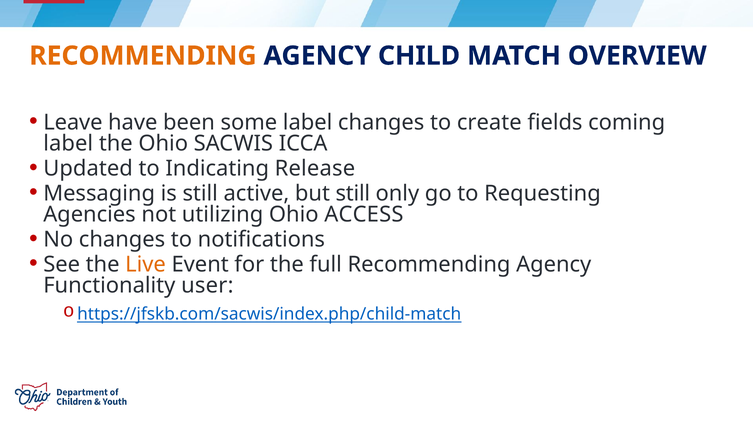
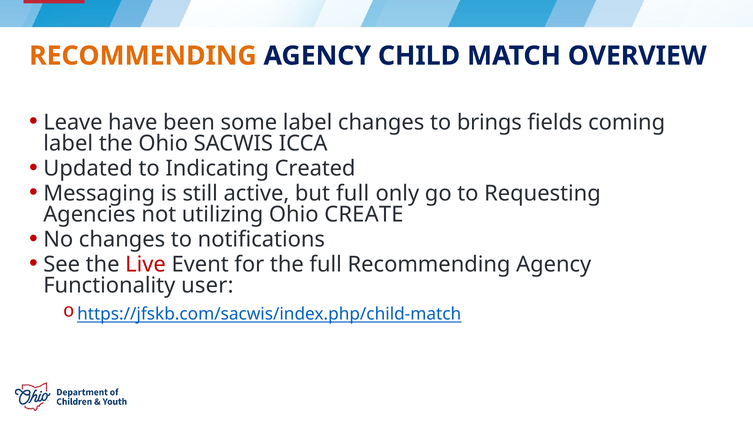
create: create -> brings
Release: Release -> Created
but still: still -> full
ACCESS: ACCESS -> CREATE
Live colour: orange -> red
